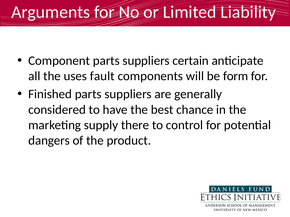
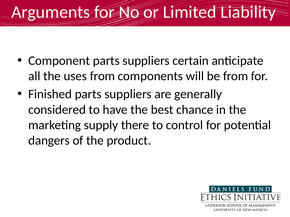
uses fault: fault -> from
be form: form -> from
